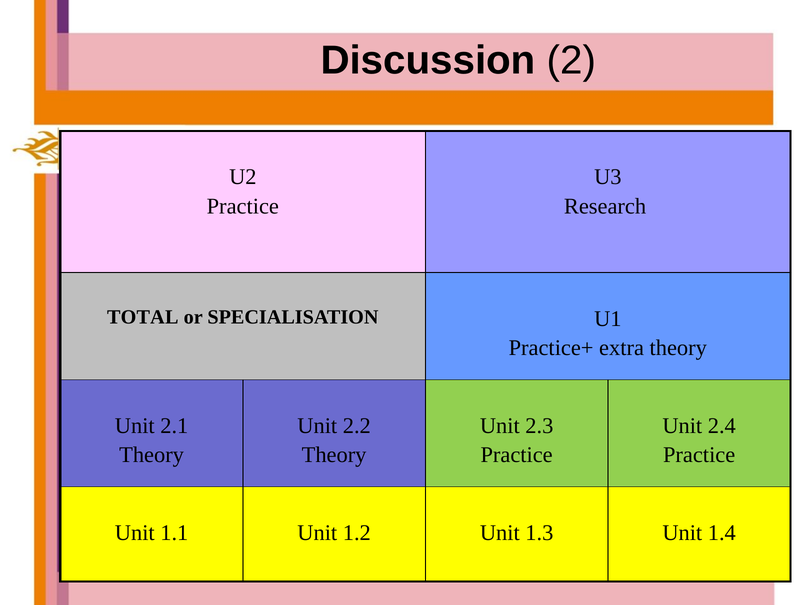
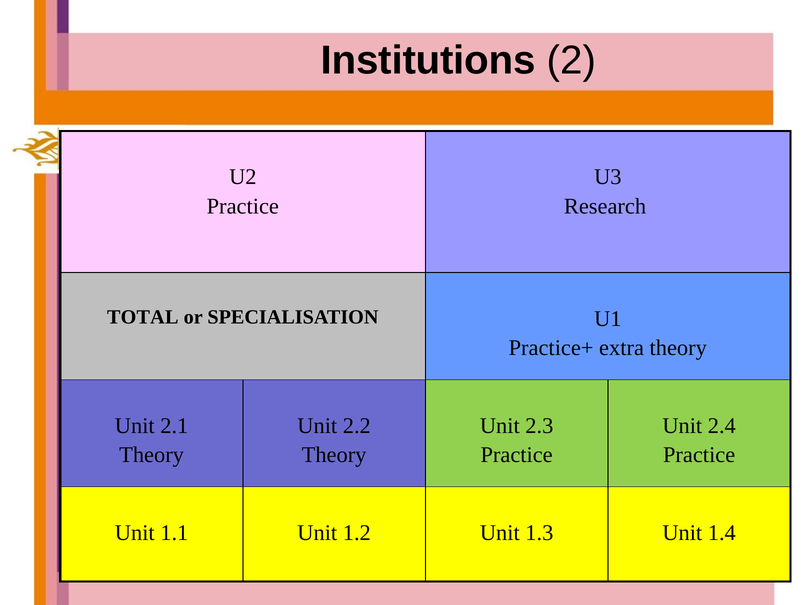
Discussion: Discussion -> Institutions
